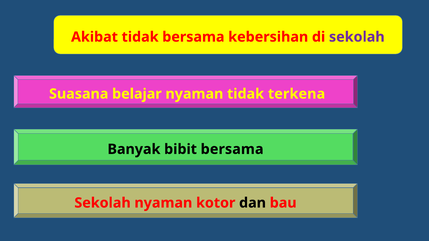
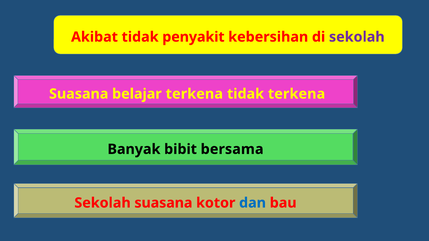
tidak bersama: bersama -> penyakit
belajar nyaman: nyaman -> terkena
nyaman at (163, 203): nyaman -> suasana
dan colour: black -> blue
